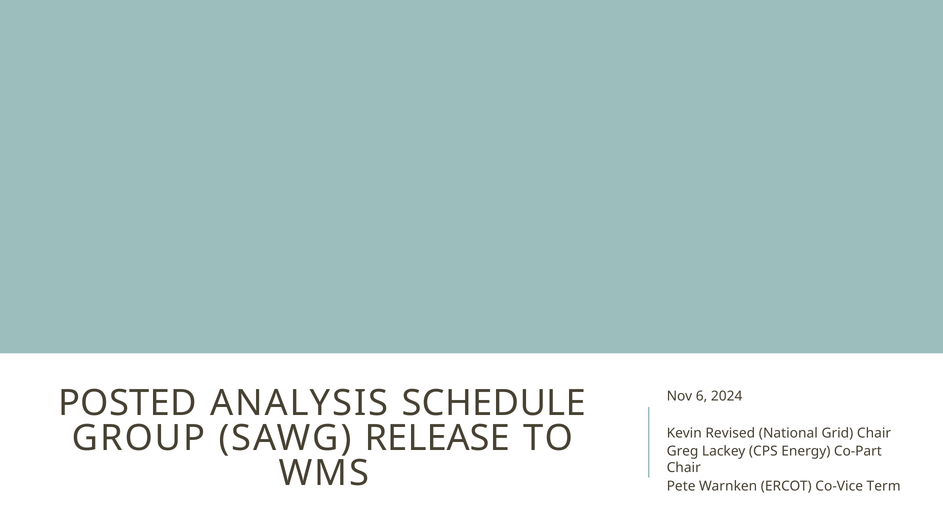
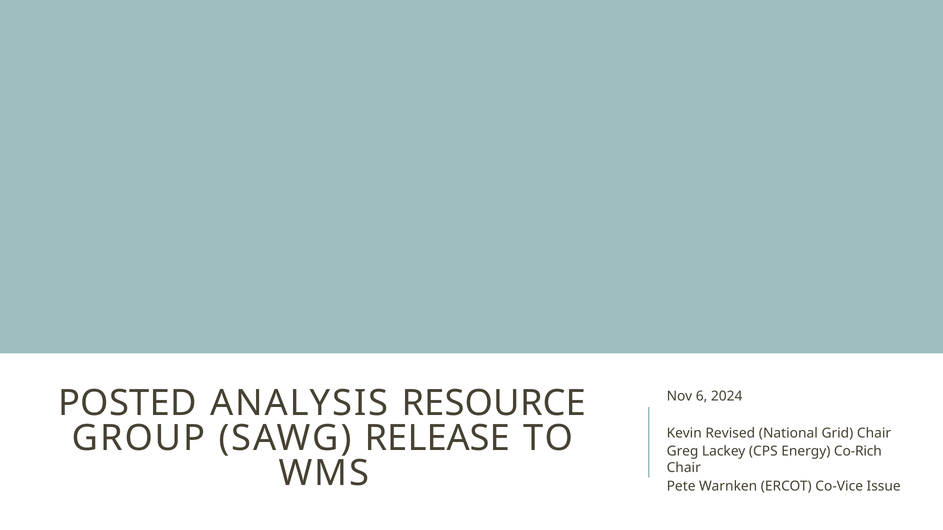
SCHEDULE: SCHEDULE -> RESOURCE
Co-Part: Co-Part -> Co-Rich
Term: Term -> Issue
